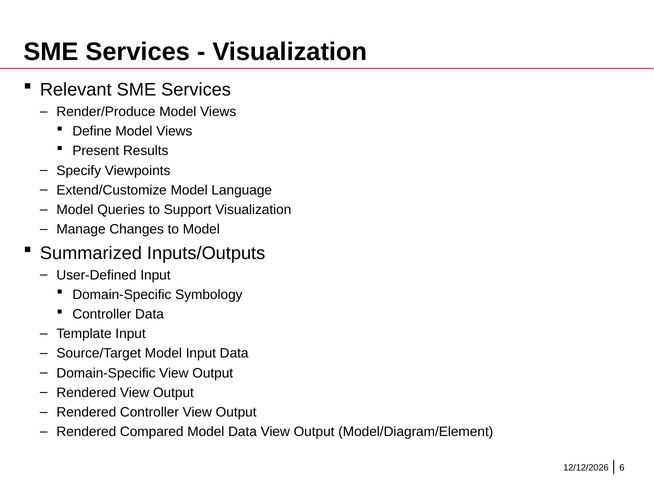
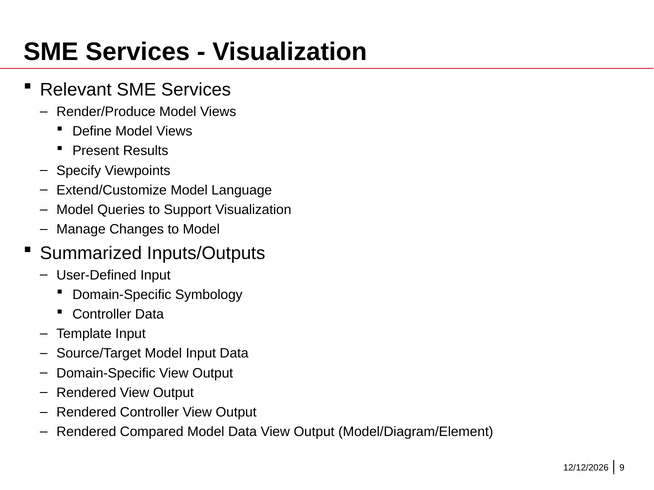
6: 6 -> 9
